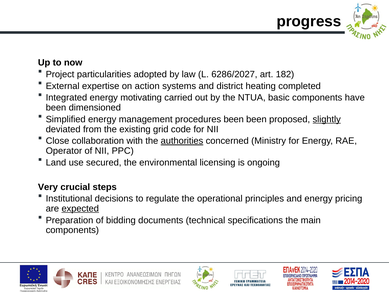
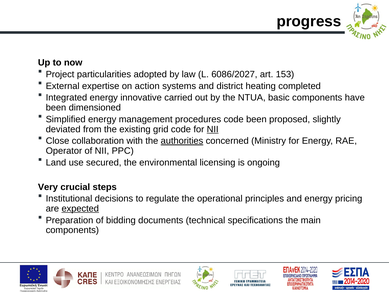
6286/2027: 6286/2027 -> 6086/2027
182: 182 -> 153
motivating: motivating -> innovative
procedures been: been -> code
slightly underline: present -> none
NII at (213, 129) underline: none -> present
